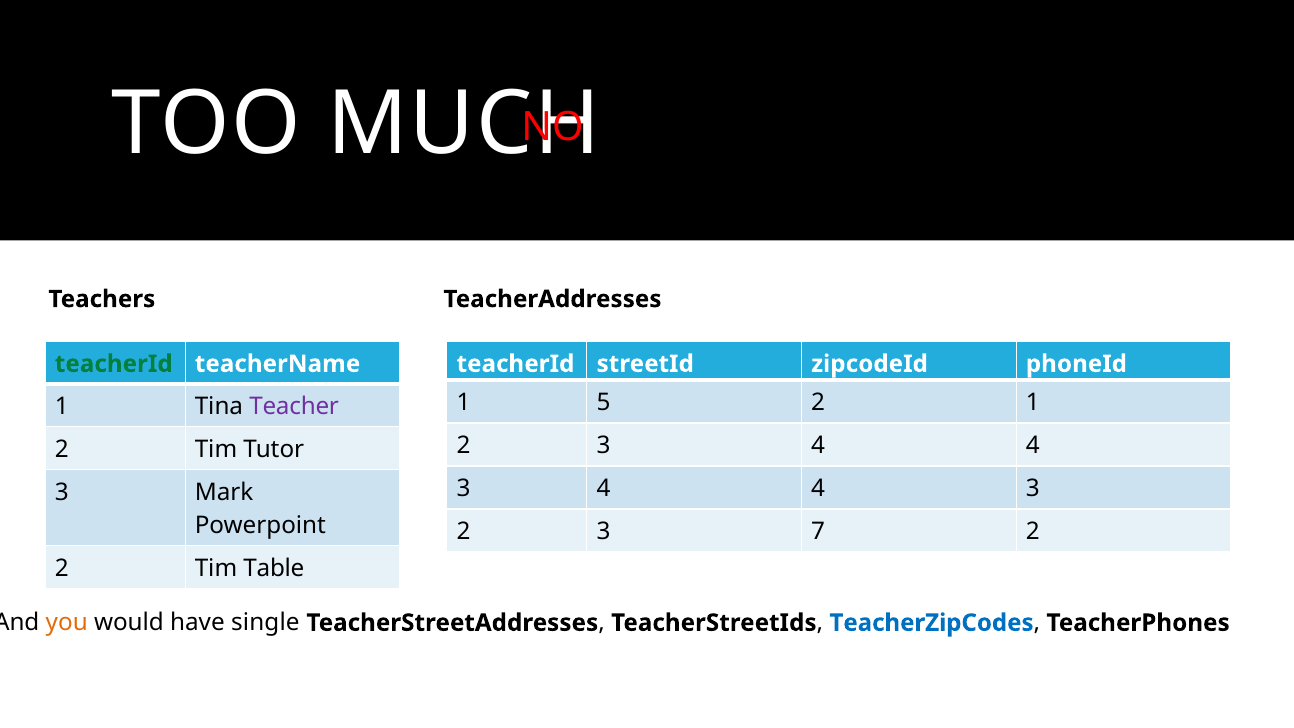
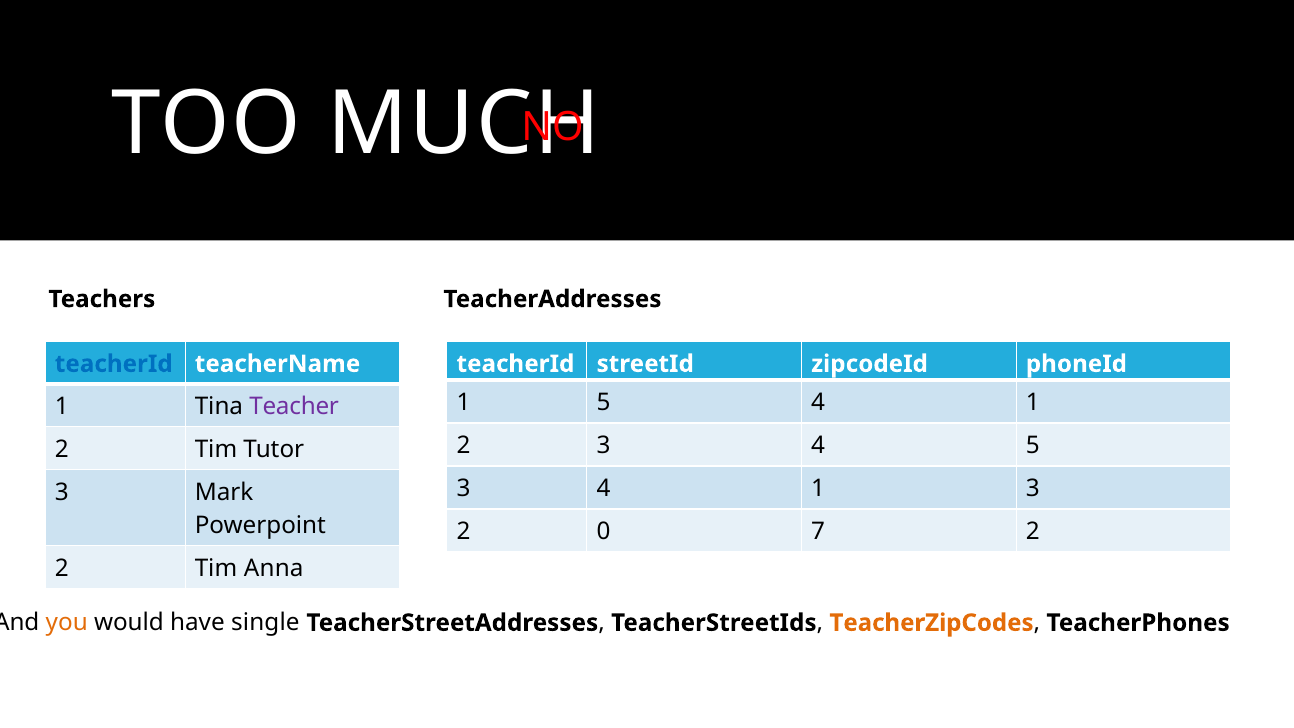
teacherId at (114, 364) colour: green -> blue
5 2: 2 -> 4
2 3 4 4: 4 -> 5
4 at (818, 489): 4 -> 1
3 at (604, 532): 3 -> 0
Table: Table -> Anna
TeacherZipCodes colour: blue -> orange
